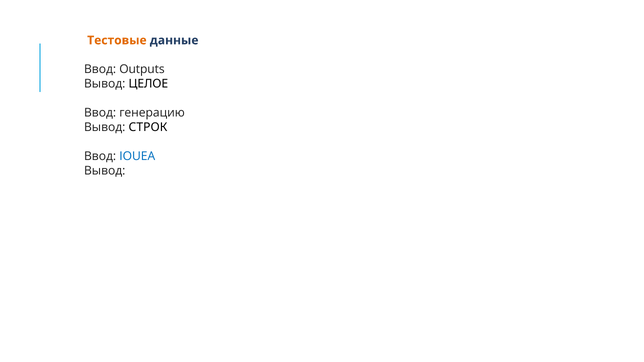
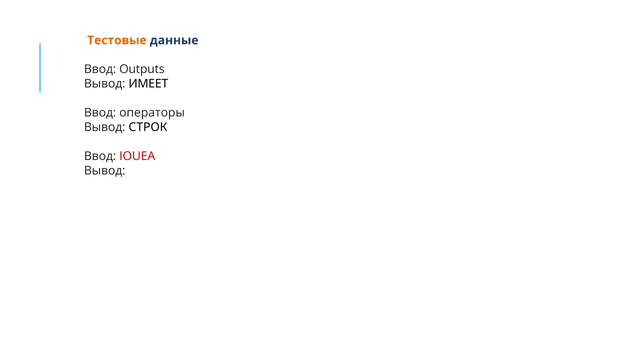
ЦЕЛОЕ: ЦЕЛОЕ -> ИМЕЕТ
генерацию: генерацию -> операторы
IOUEA colour: blue -> red
